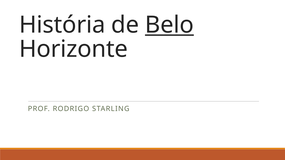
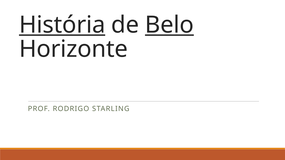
História underline: none -> present
